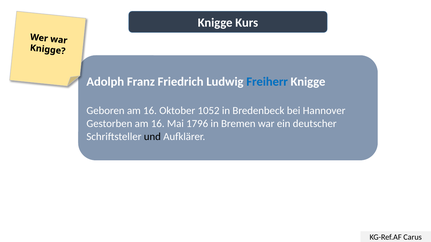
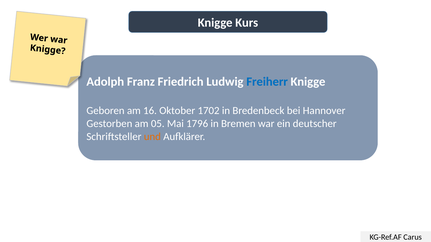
1052: 1052 -> 1702
Gestorben am 16: 16 -> 05
und colour: black -> orange
